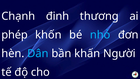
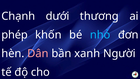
đinh: đinh -> dưới
Dân colour: light blue -> pink
khấn: khấn -> xanh
